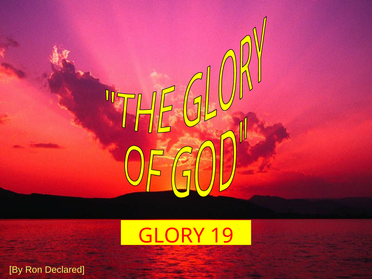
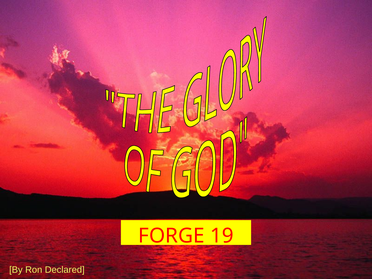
GLORY: GLORY -> FORGE
